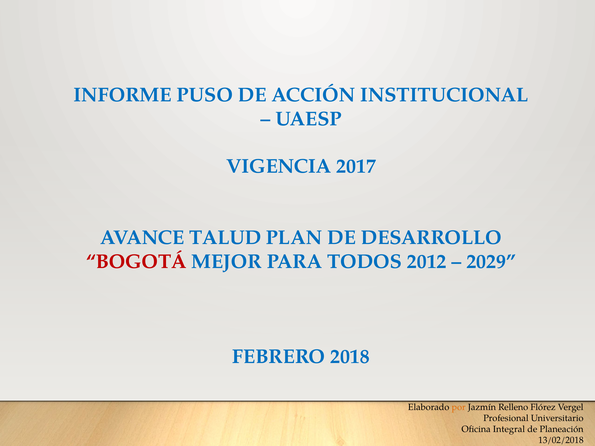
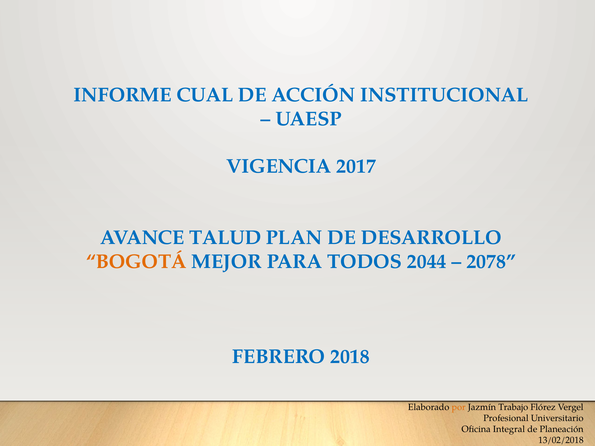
PUSO: PUSO -> CUAL
BOGOTÁ colour: red -> orange
2012: 2012 -> 2044
2029: 2029 -> 2078
Relleno: Relleno -> Trabajo
